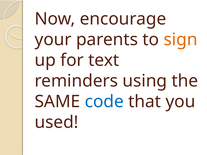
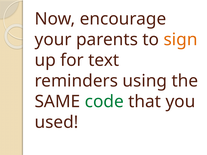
code colour: blue -> green
